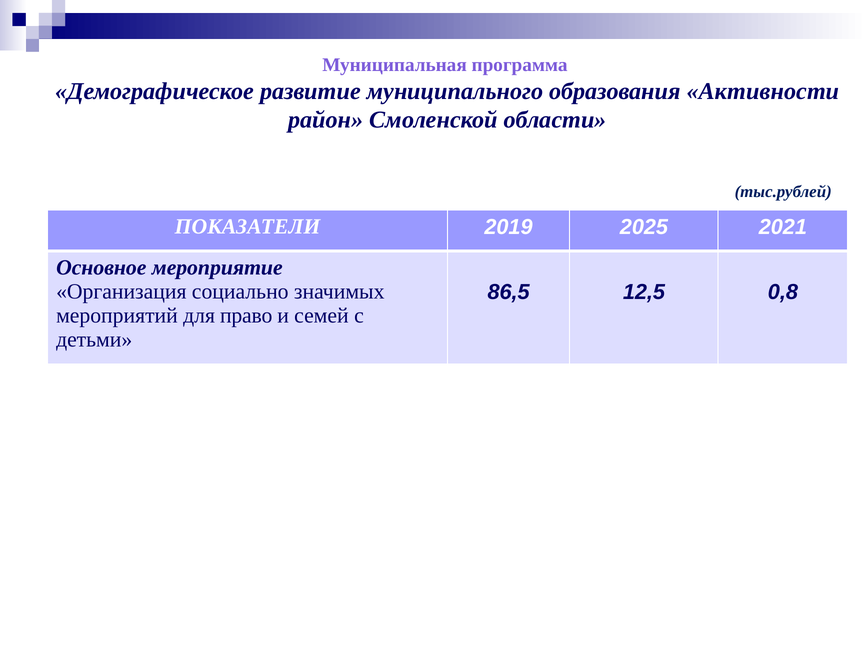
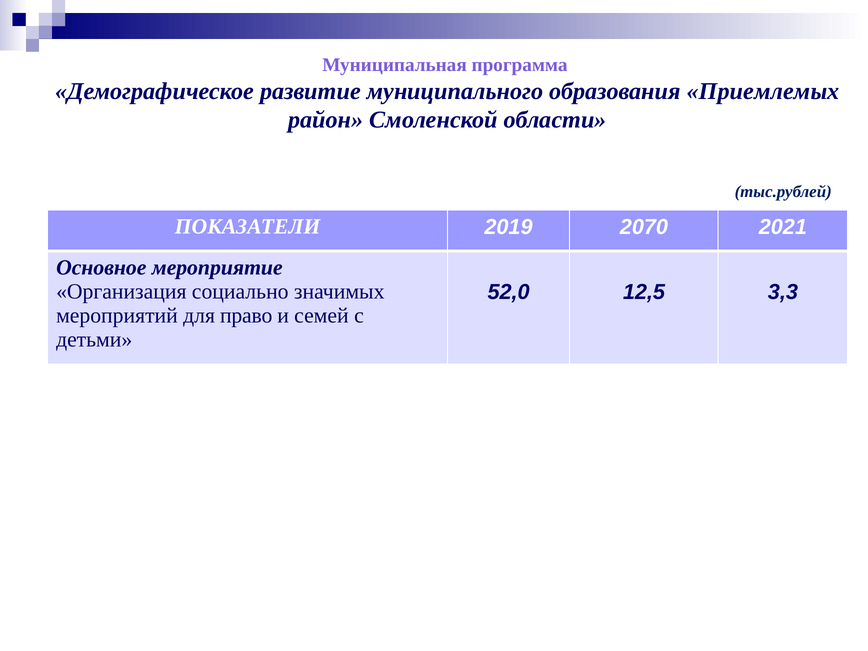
Активности: Активности -> Приемлемых
2025: 2025 -> 2070
86,5: 86,5 -> 52,0
0,8: 0,8 -> 3,3
